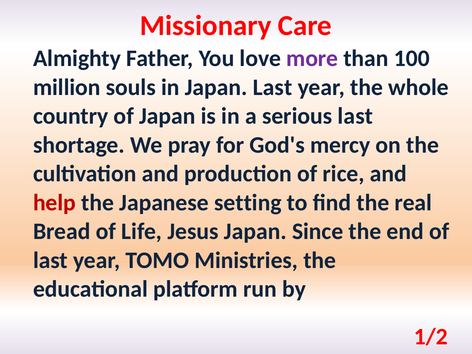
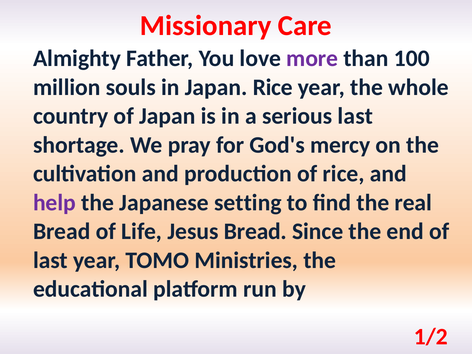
Japan Last: Last -> Rice
help colour: red -> purple
Jesus Japan: Japan -> Bread
